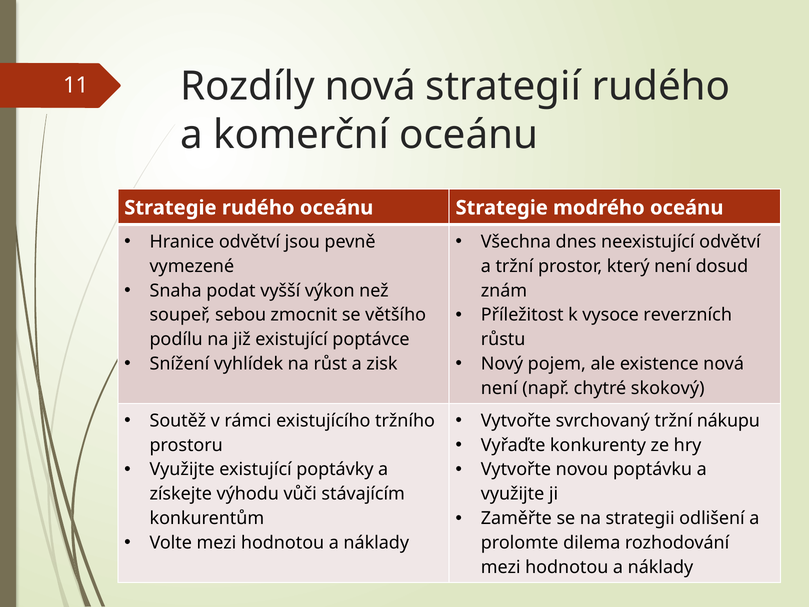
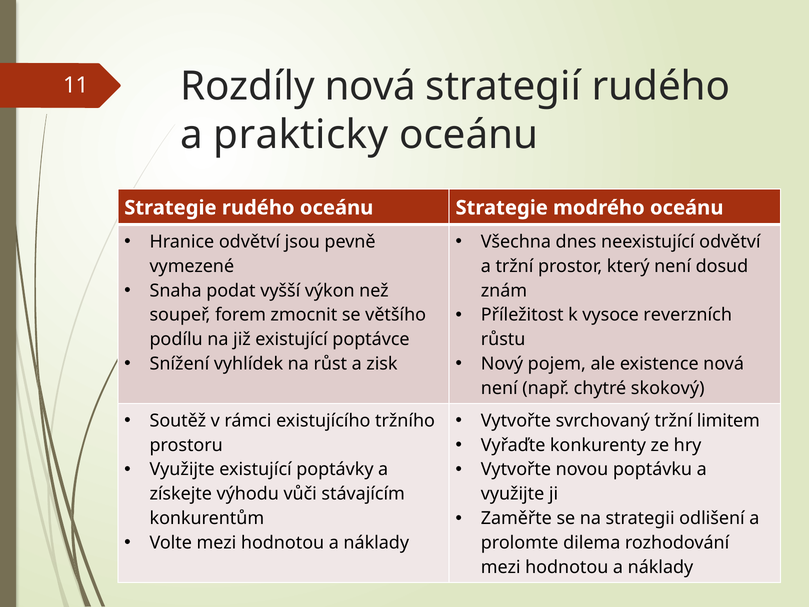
komerční: komerční -> prakticky
sebou: sebou -> forem
nákupu: nákupu -> limitem
